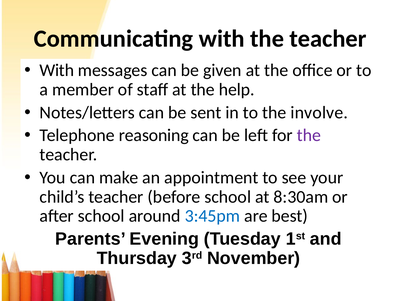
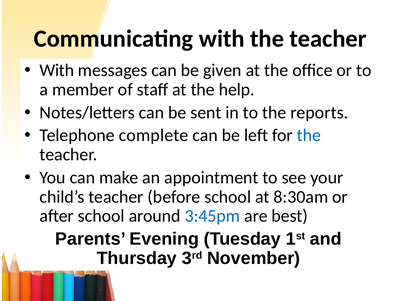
involve: involve -> reports
reasoning: reasoning -> complete
the at (309, 135) colour: purple -> blue
